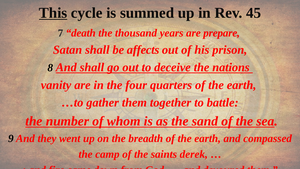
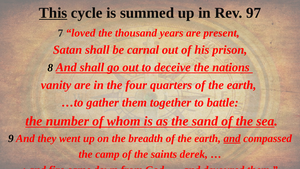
45: 45 -> 97
death: death -> loved
prepare: prepare -> present
affects: affects -> carnal
and at (232, 138) underline: none -> present
